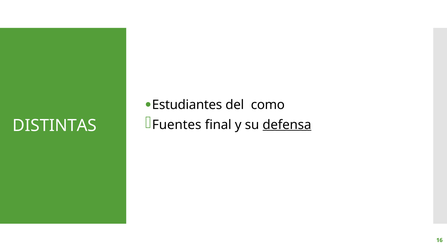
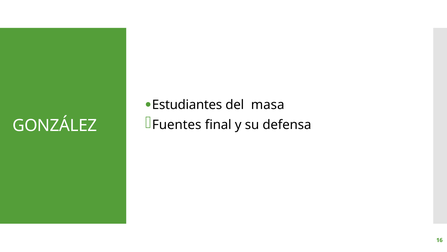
como: como -> masa
defensa underline: present -> none
DISTINTAS: DISTINTAS -> GONZÁLEZ
